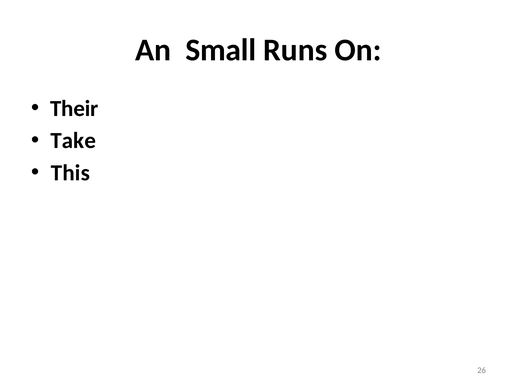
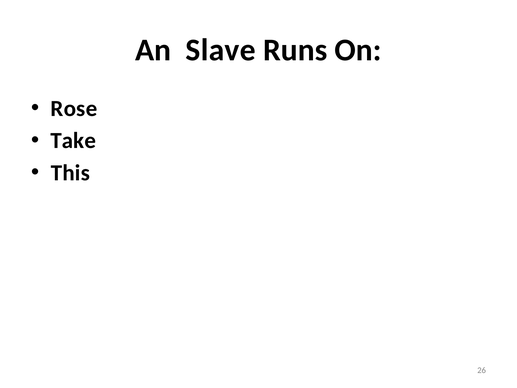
Small: Small -> Slave
Their: Their -> Rose
